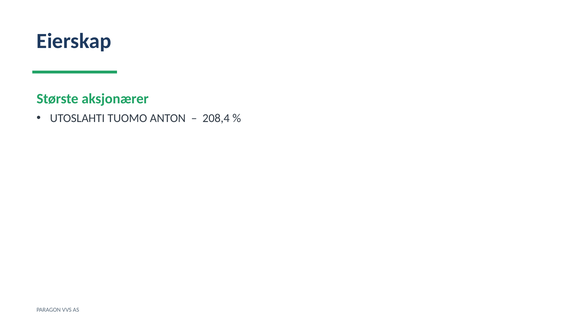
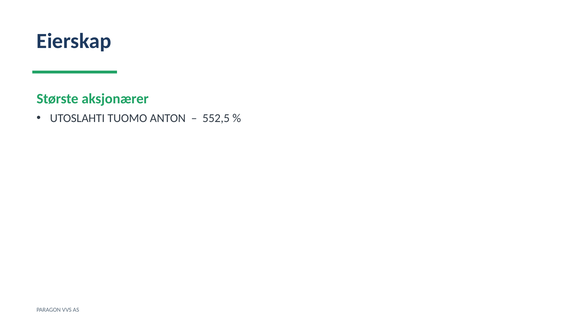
208,4: 208,4 -> 552,5
